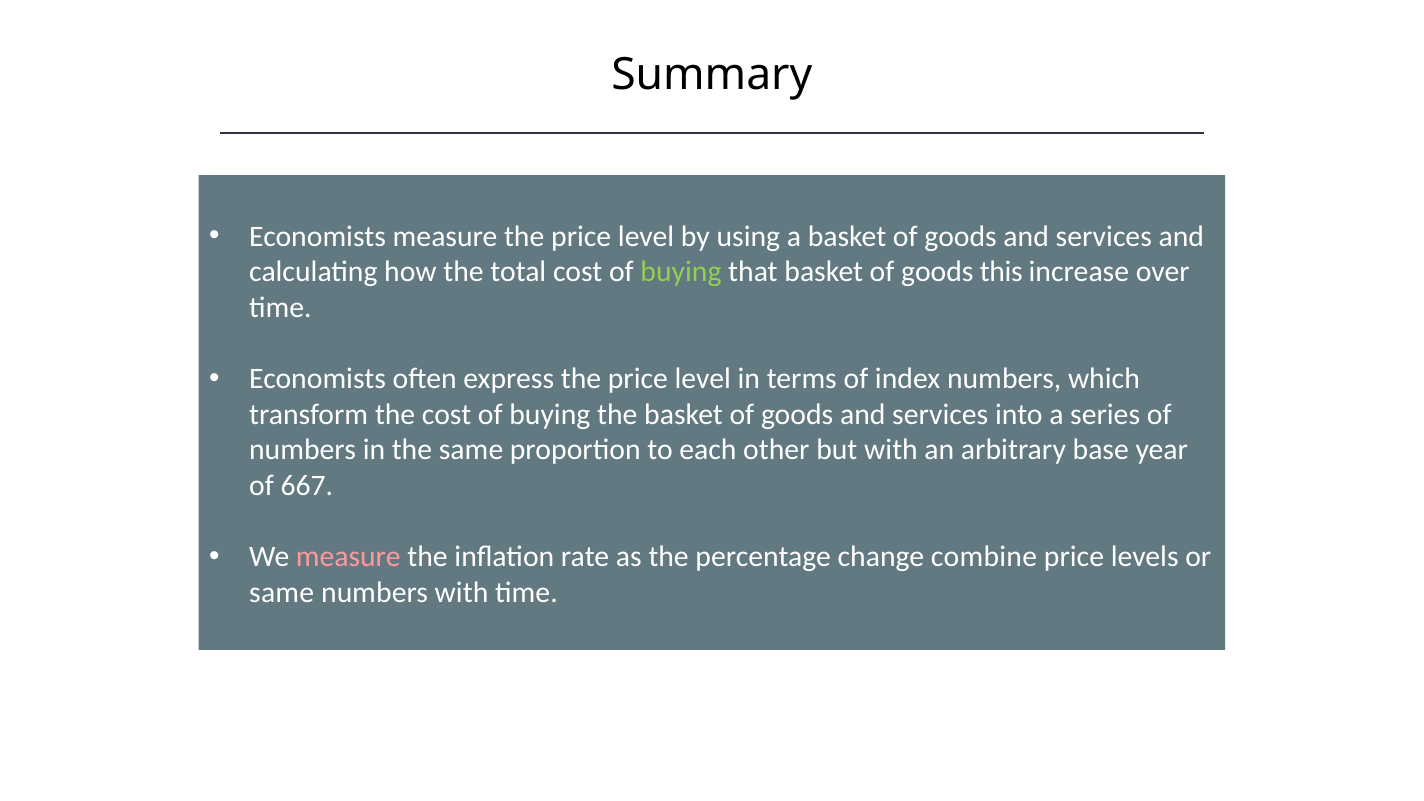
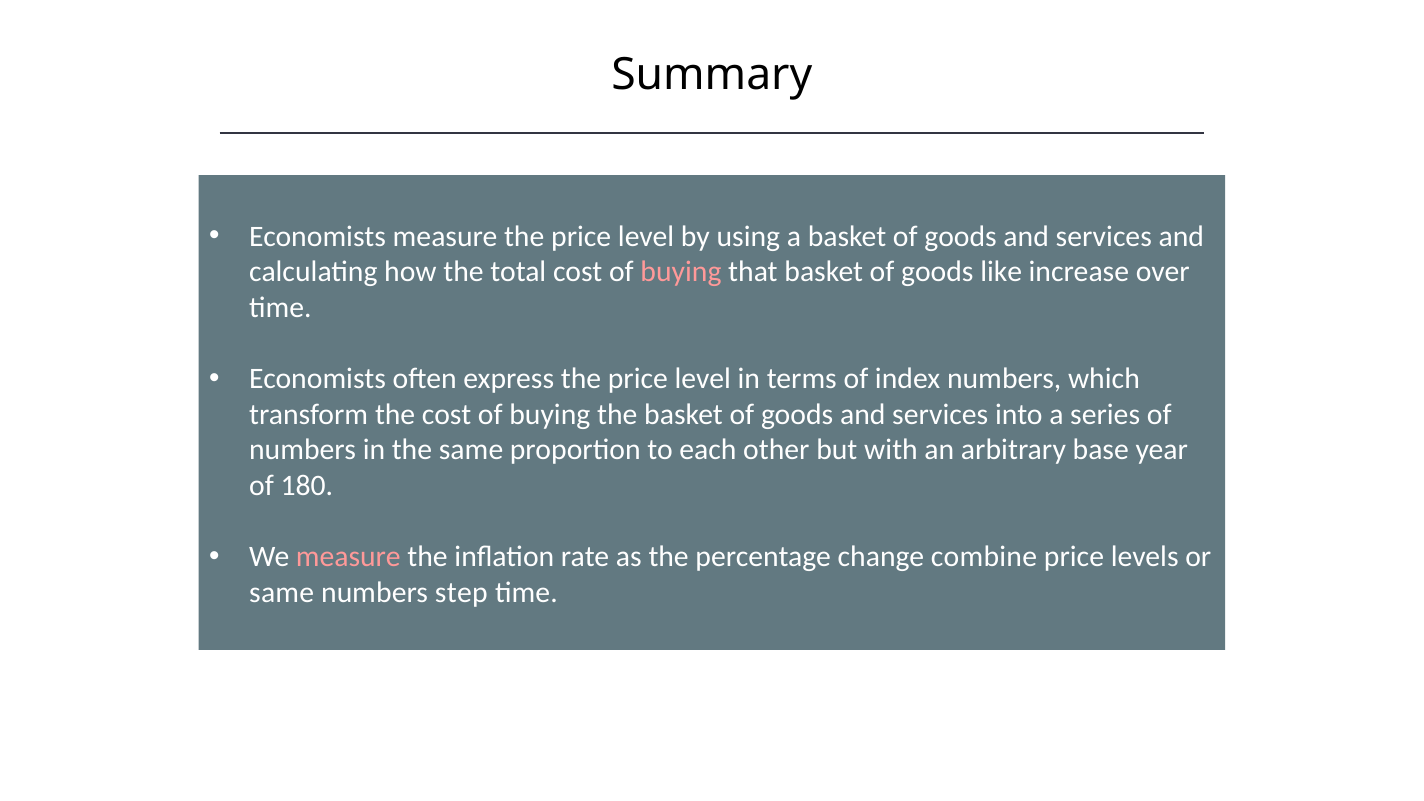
buying at (681, 272) colour: light green -> pink
this: this -> like
667: 667 -> 180
numbers with: with -> step
